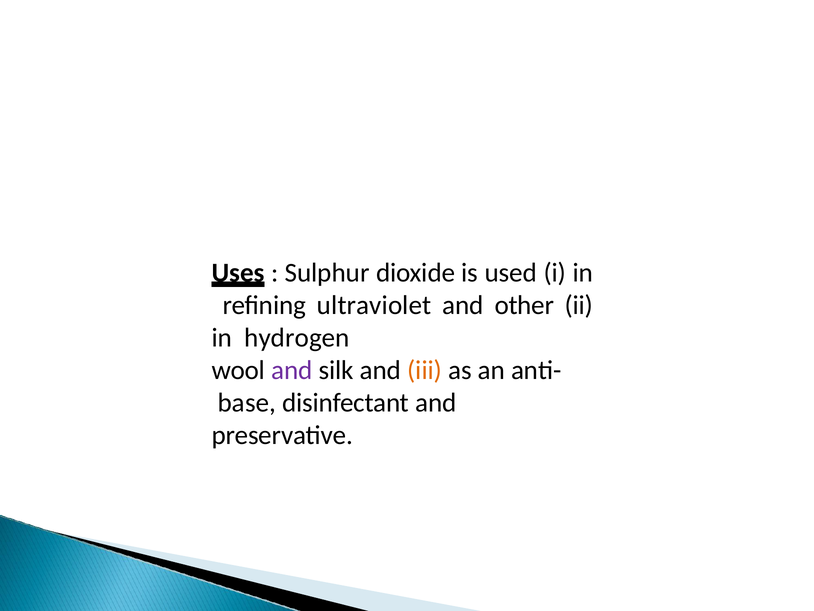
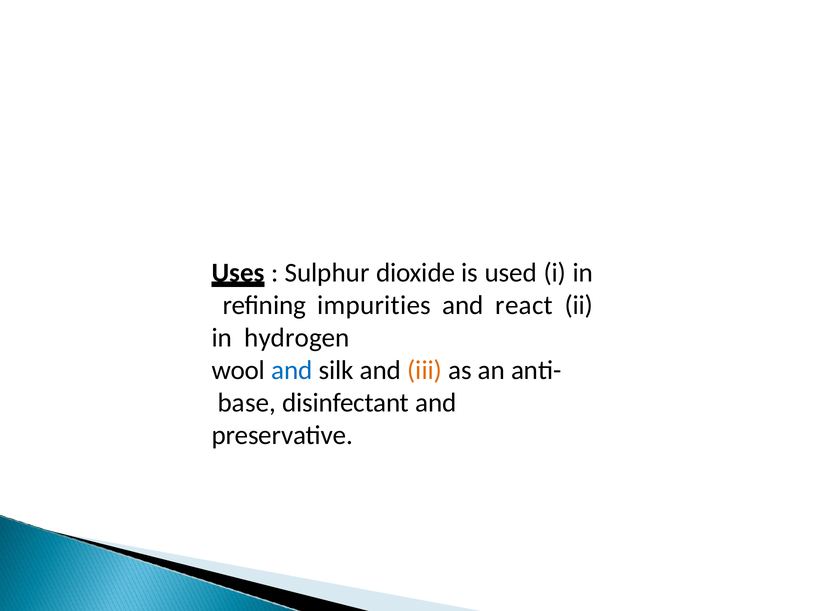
ultraviolet: ultraviolet -> impurities
other: other -> react
and at (292, 370) colour: purple -> blue
